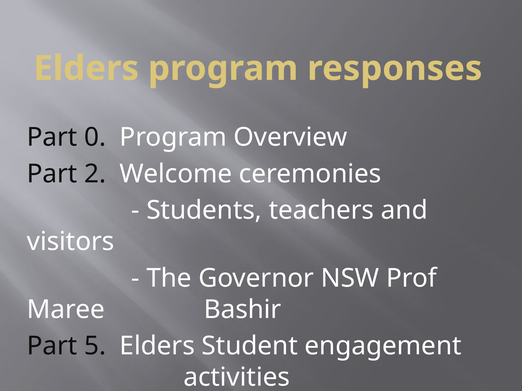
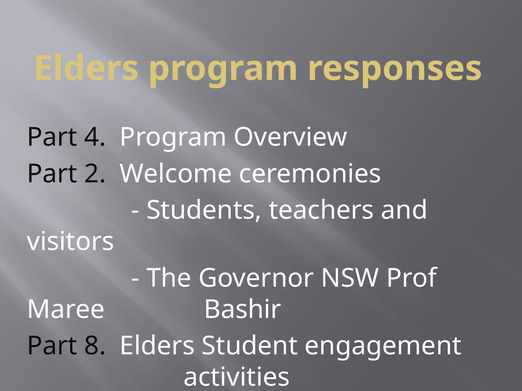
0: 0 -> 4
5: 5 -> 8
